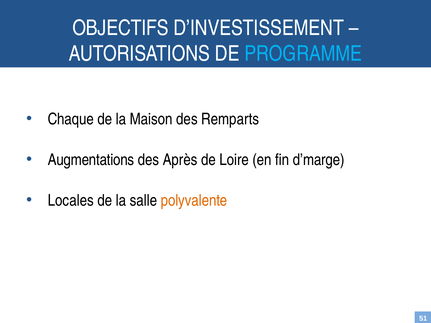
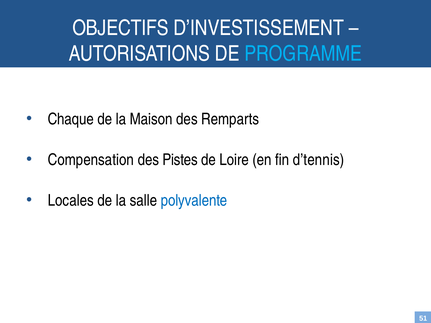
Augmentations: Augmentations -> Compensation
Après: Après -> Pistes
d’marge: d’marge -> d’tennis
polyvalente colour: orange -> blue
